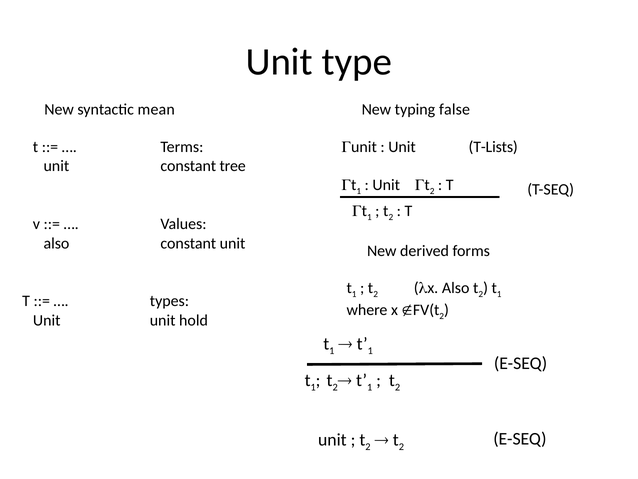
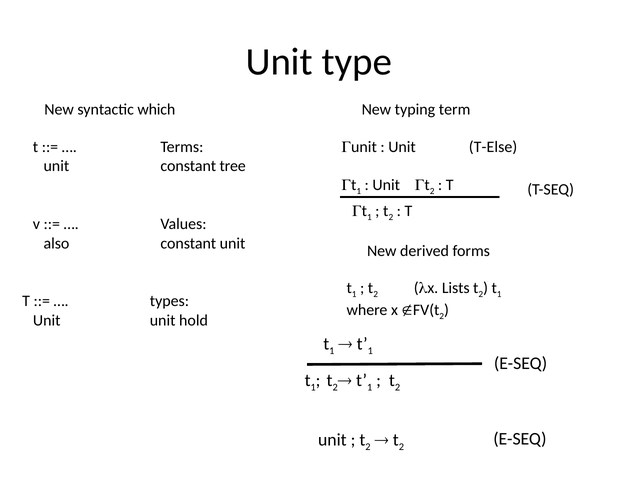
mean: mean -> which
false: false -> term
T-Lists: T-Lists -> T-Else
x Also: Also -> Lists
